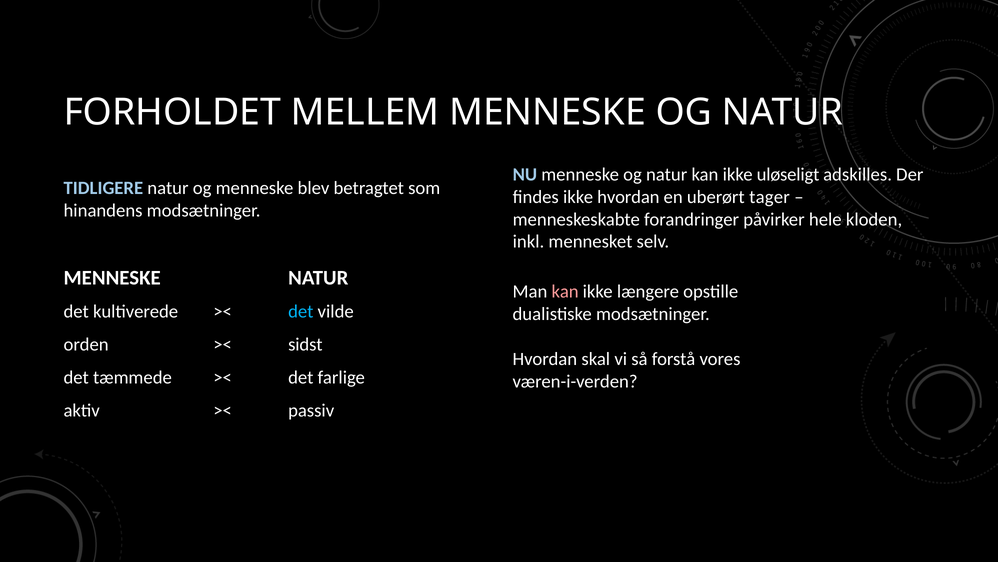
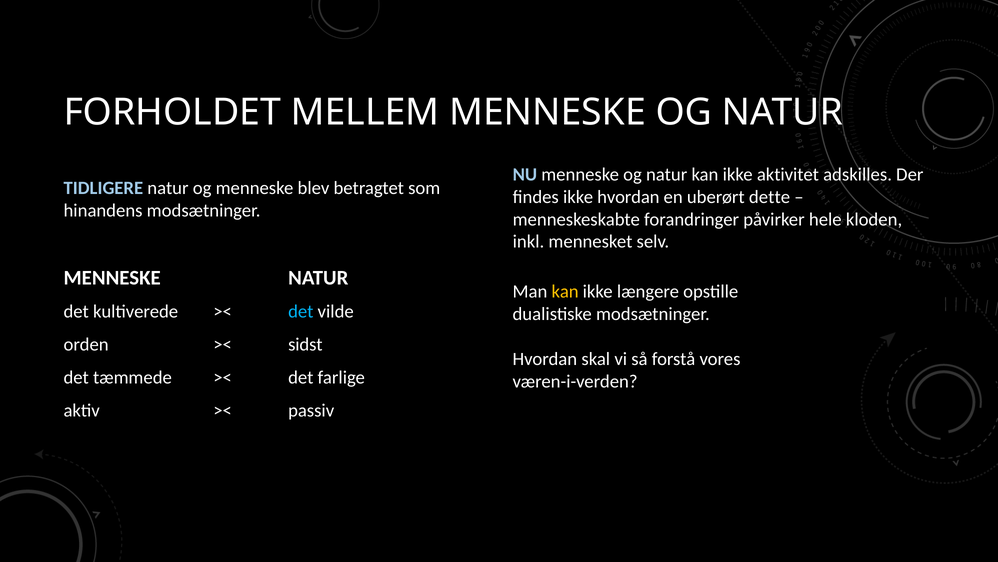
uløseligt: uløseligt -> aktivitet
tager: tager -> dette
kan at (565, 291) colour: pink -> yellow
